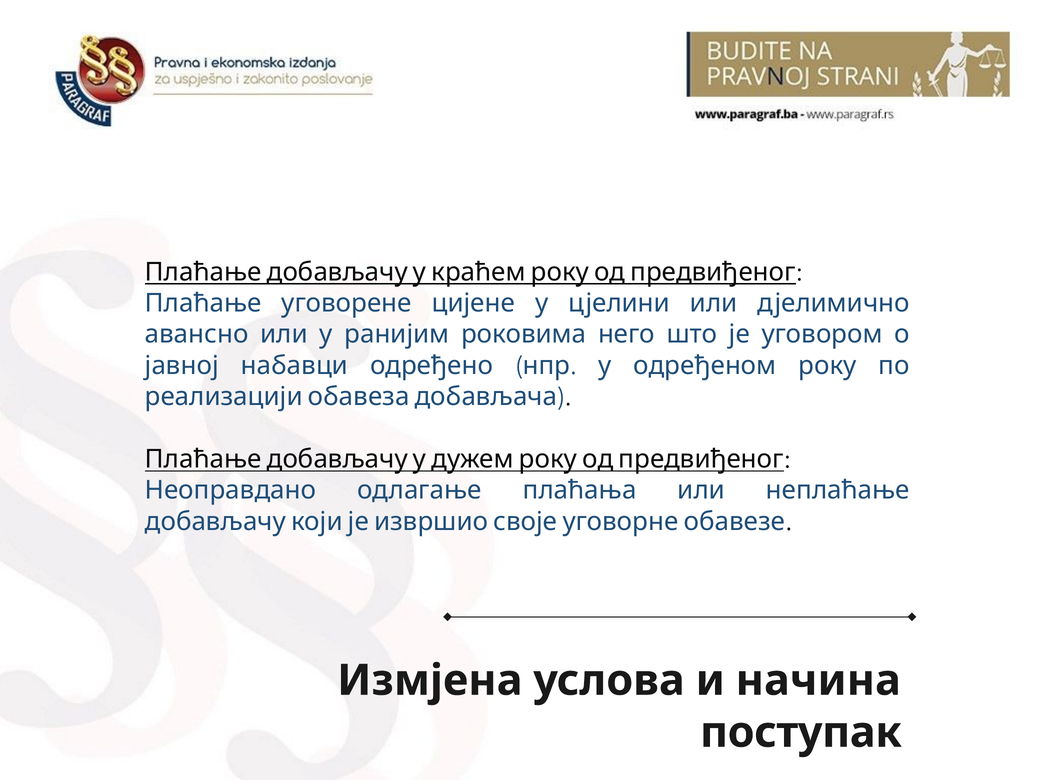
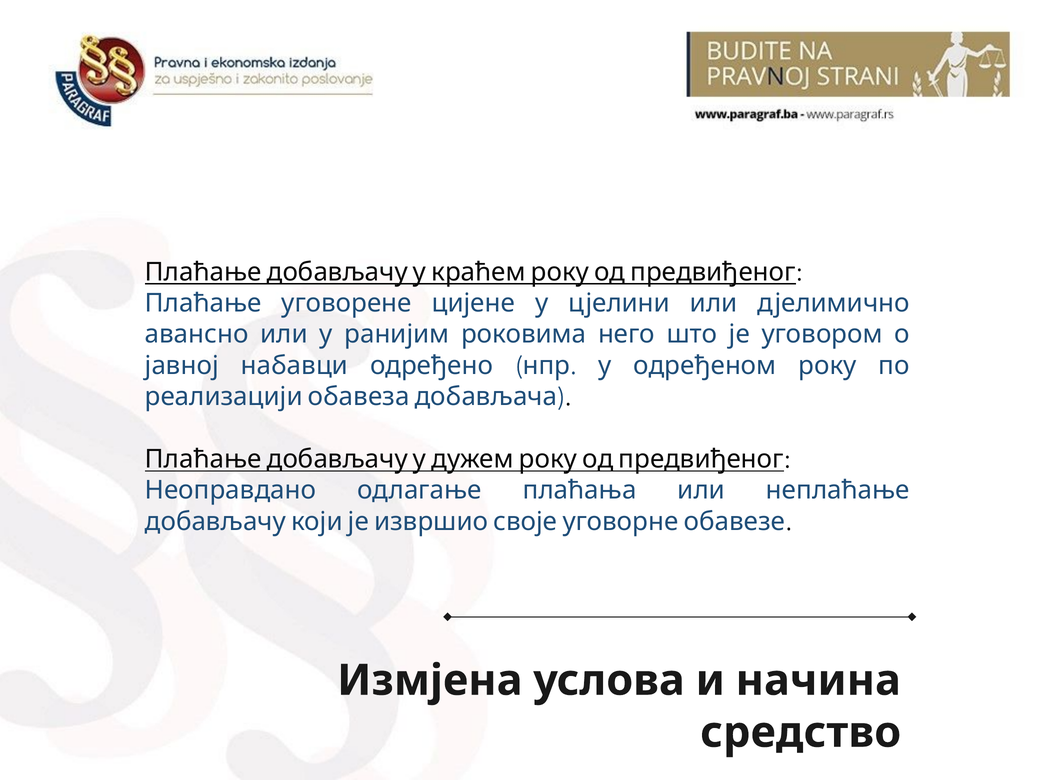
поступак: поступак -> средство
